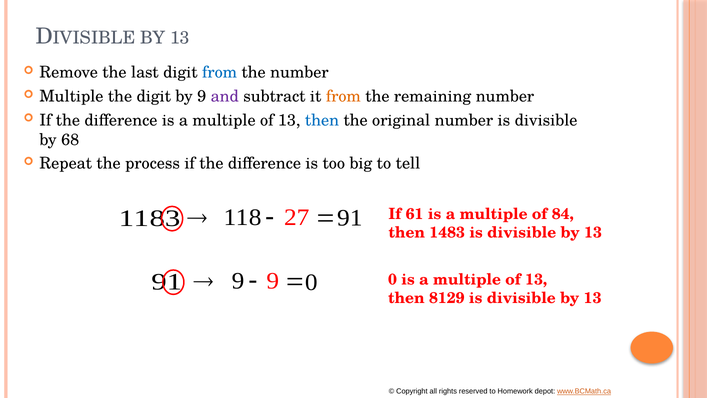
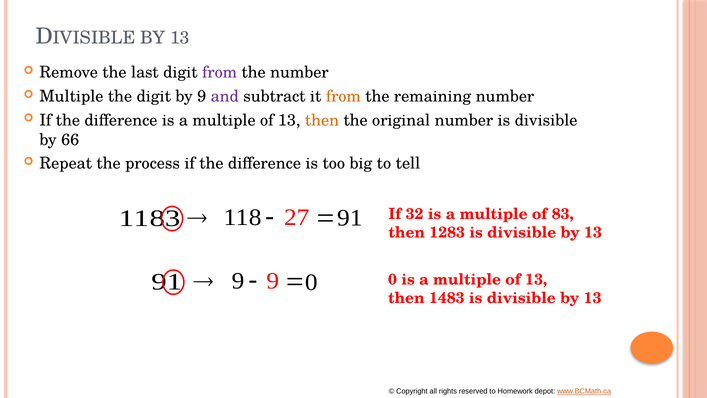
from at (220, 73) colour: blue -> purple
then at (322, 120) colour: blue -> orange
68: 68 -> 66
61: 61 -> 32
84: 84 -> 83
1483: 1483 -> 1283
8129: 8129 -> 1483
